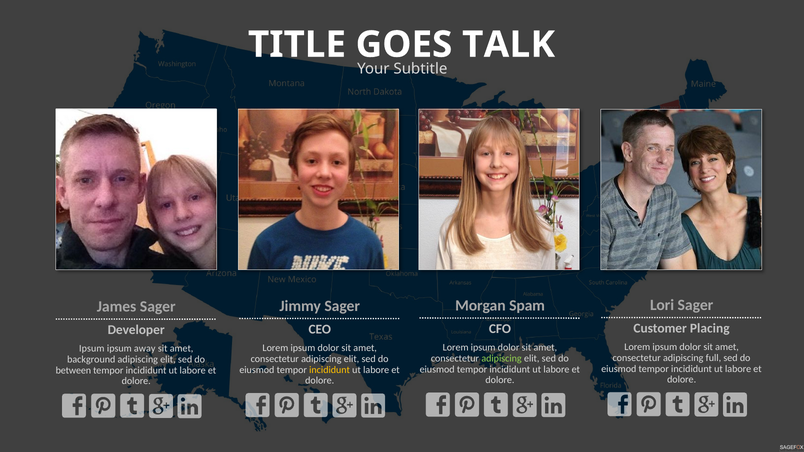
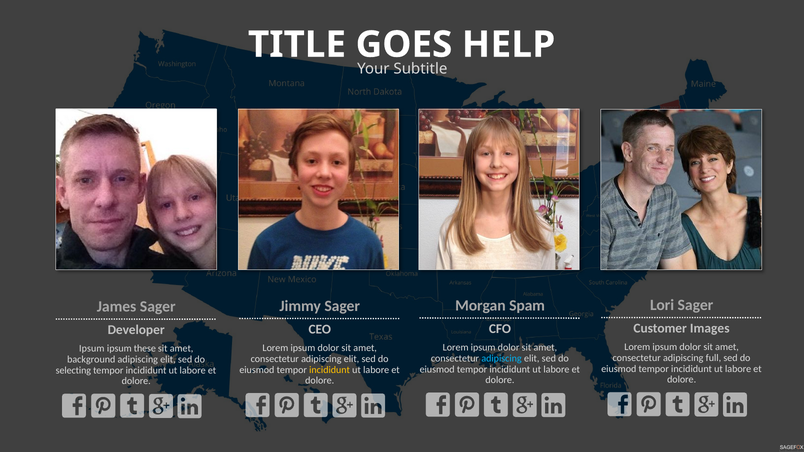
TALK: TALK -> HELP
Placing: Placing -> Images
away: away -> these
adipiscing at (502, 359) colour: light green -> light blue
between: between -> selecting
